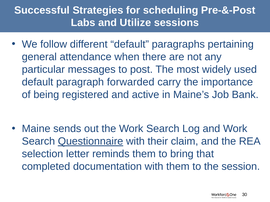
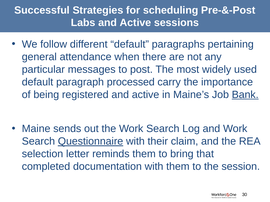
Labs and Utilize: Utilize -> Active
forwarded: forwarded -> processed
Bank underline: none -> present
